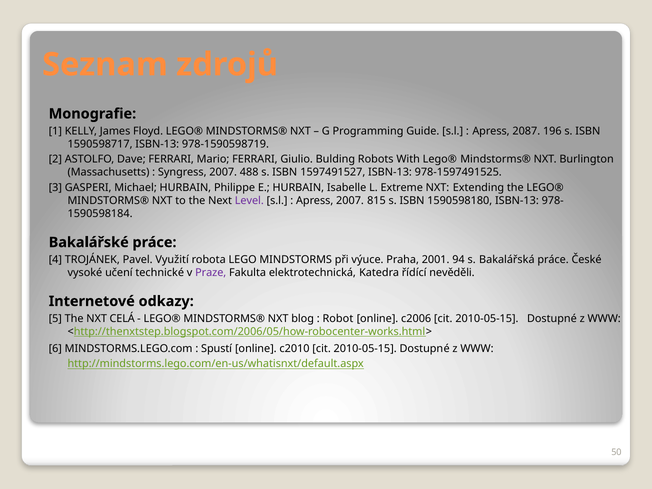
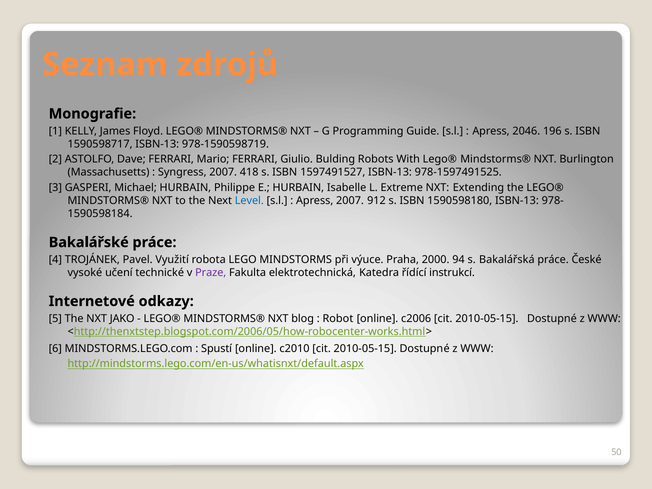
2087: 2087 -> 2046
488: 488 -> 418
Level colour: purple -> blue
815: 815 -> 912
2001: 2001 -> 2000
nevěděli: nevěděli -> instrukcí
CELÁ: CELÁ -> JAKO
